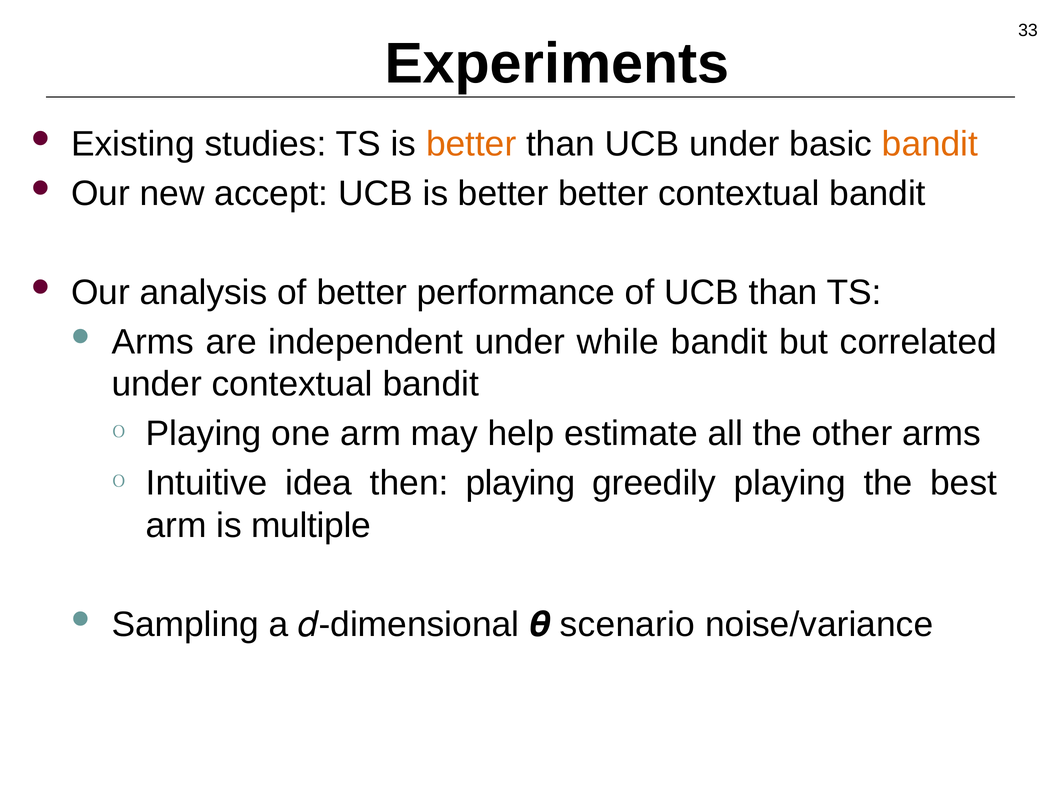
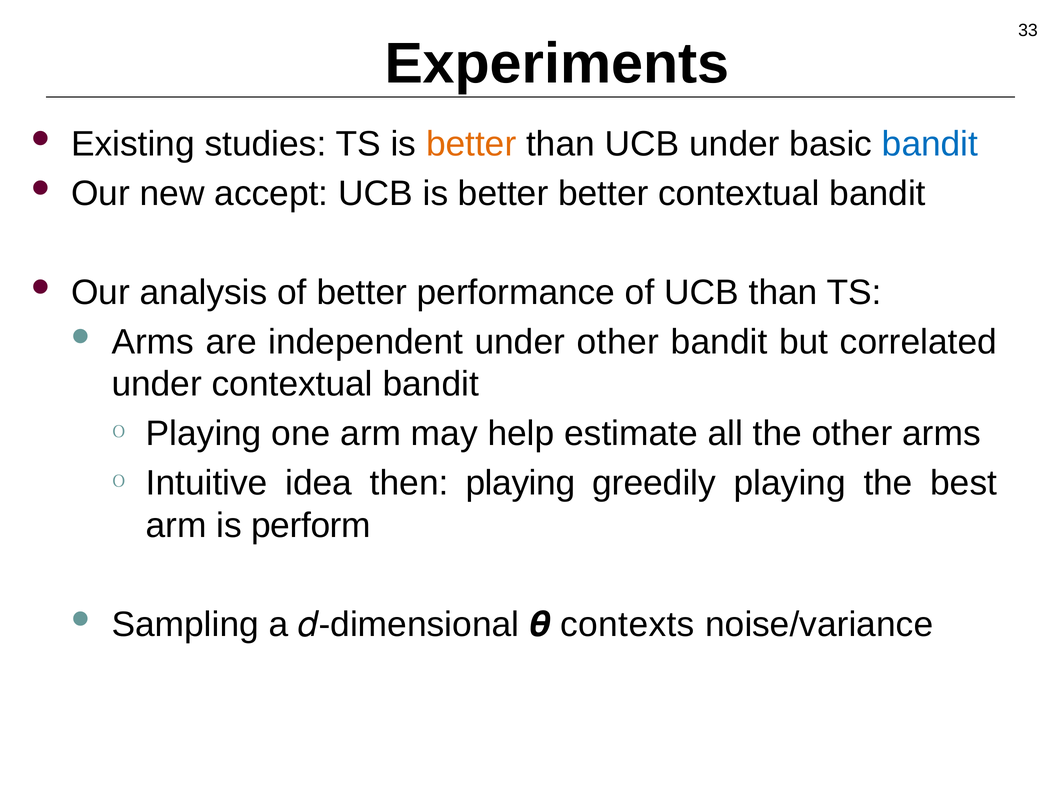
bandit at (930, 144) colour: orange -> blue
under while: while -> other
multiple: multiple -> perform
scenario: scenario -> contexts
